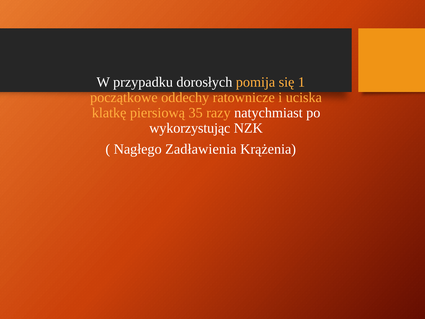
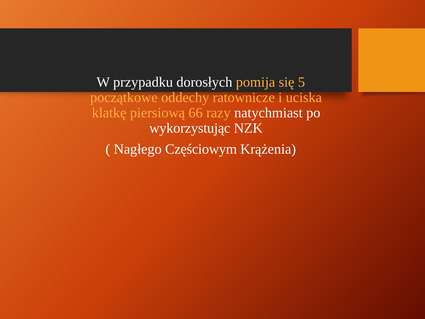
1: 1 -> 5
35: 35 -> 66
Zadławienia: Zadławienia -> Częściowym
